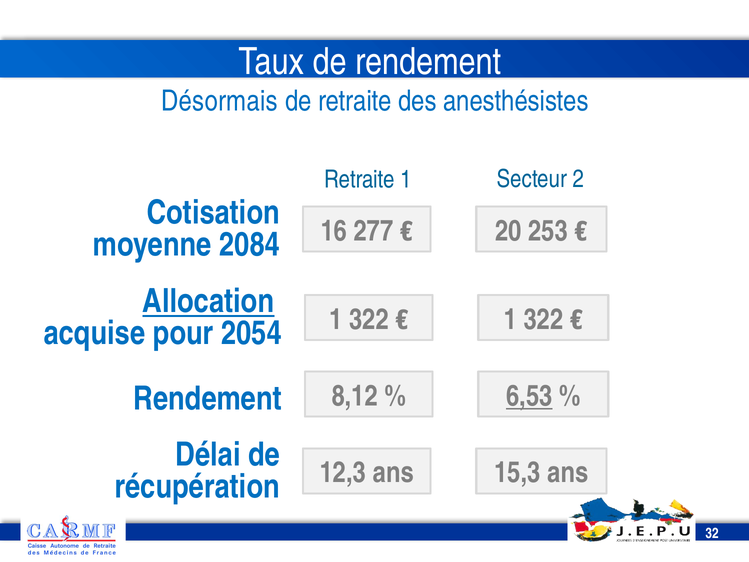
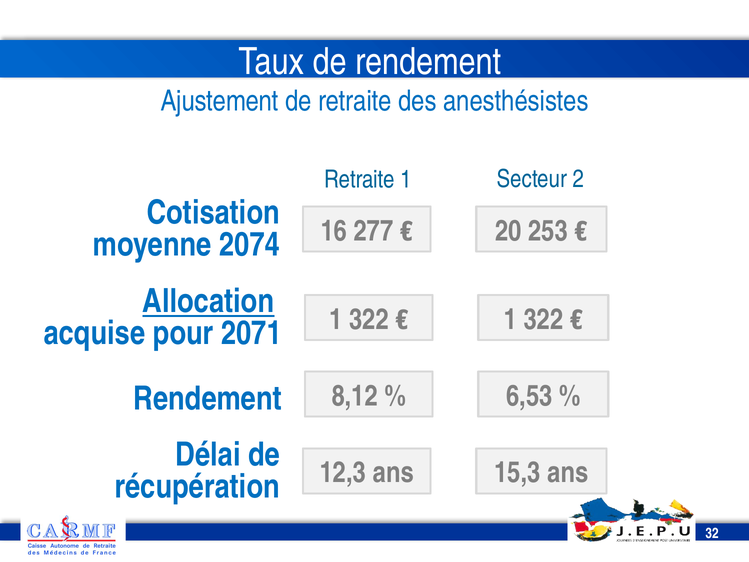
Désormais: Désormais -> Ajustement
2084: 2084 -> 2074
2054: 2054 -> 2071
6,53 underline: present -> none
